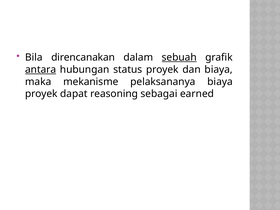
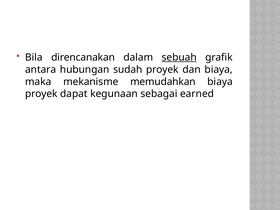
antara underline: present -> none
status: status -> sudah
pelaksananya: pelaksananya -> memudahkan
reasoning: reasoning -> kegunaan
